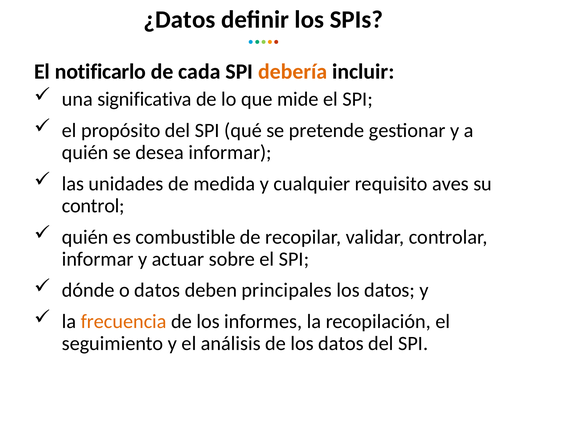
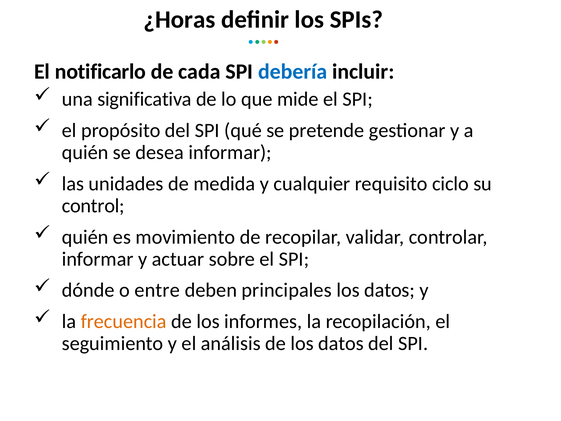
¿Datos: ¿Datos -> ¿Horas
debería colour: orange -> blue
aves: aves -> ciclo
combustible: combustible -> movimiento
o datos: datos -> entre
